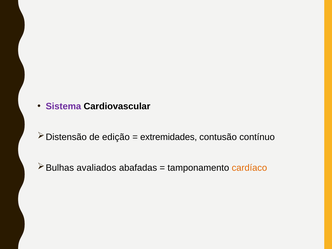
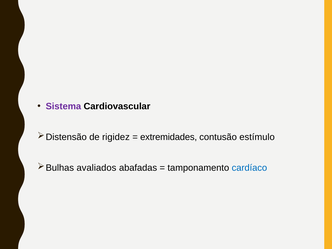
edição: edição -> rigidez
contínuo: contínuo -> estímulo
cardíaco colour: orange -> blue
